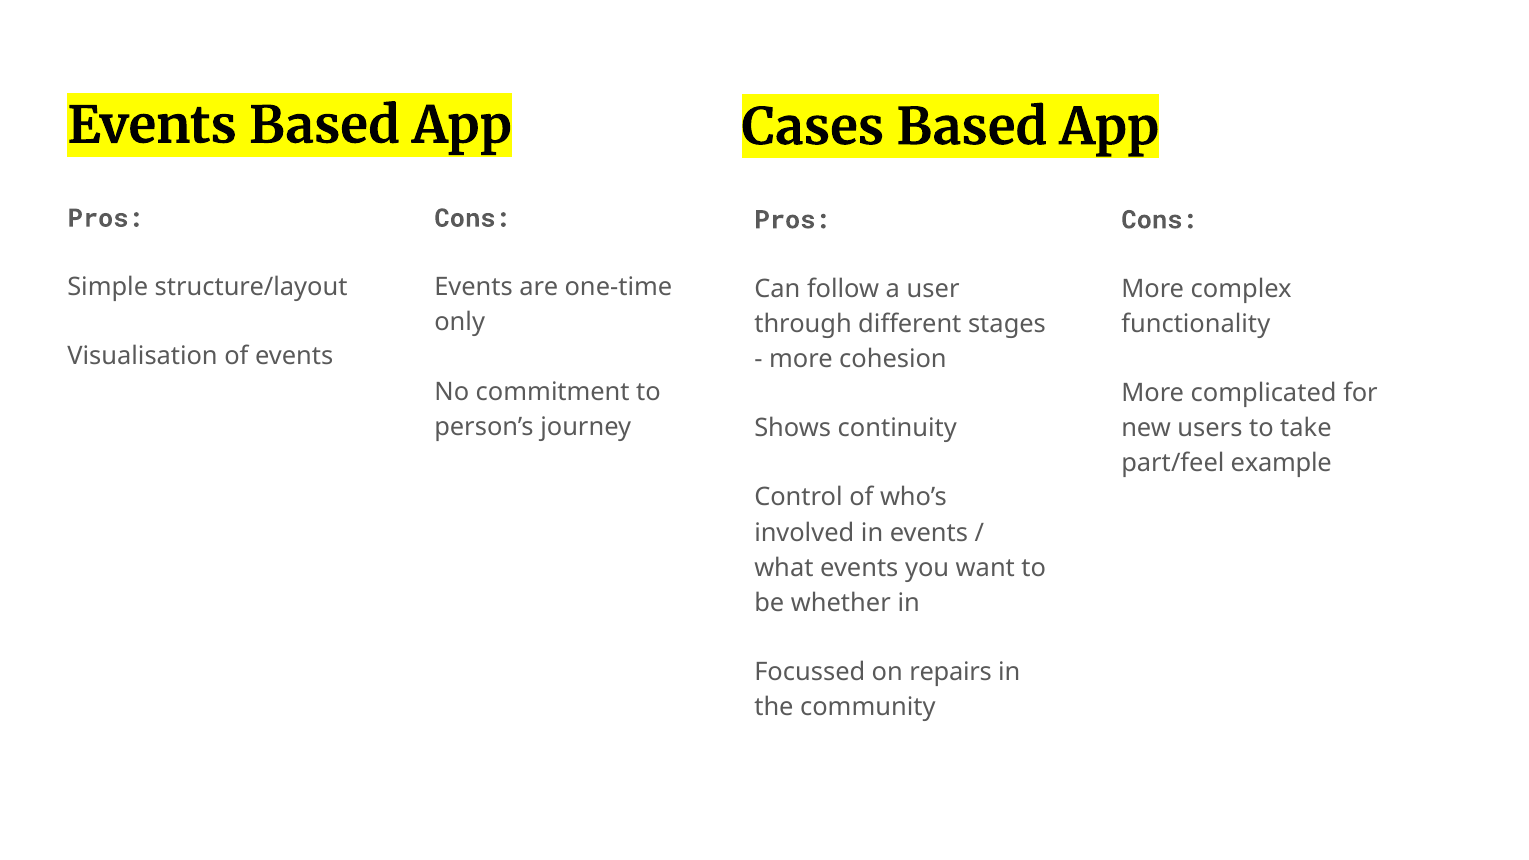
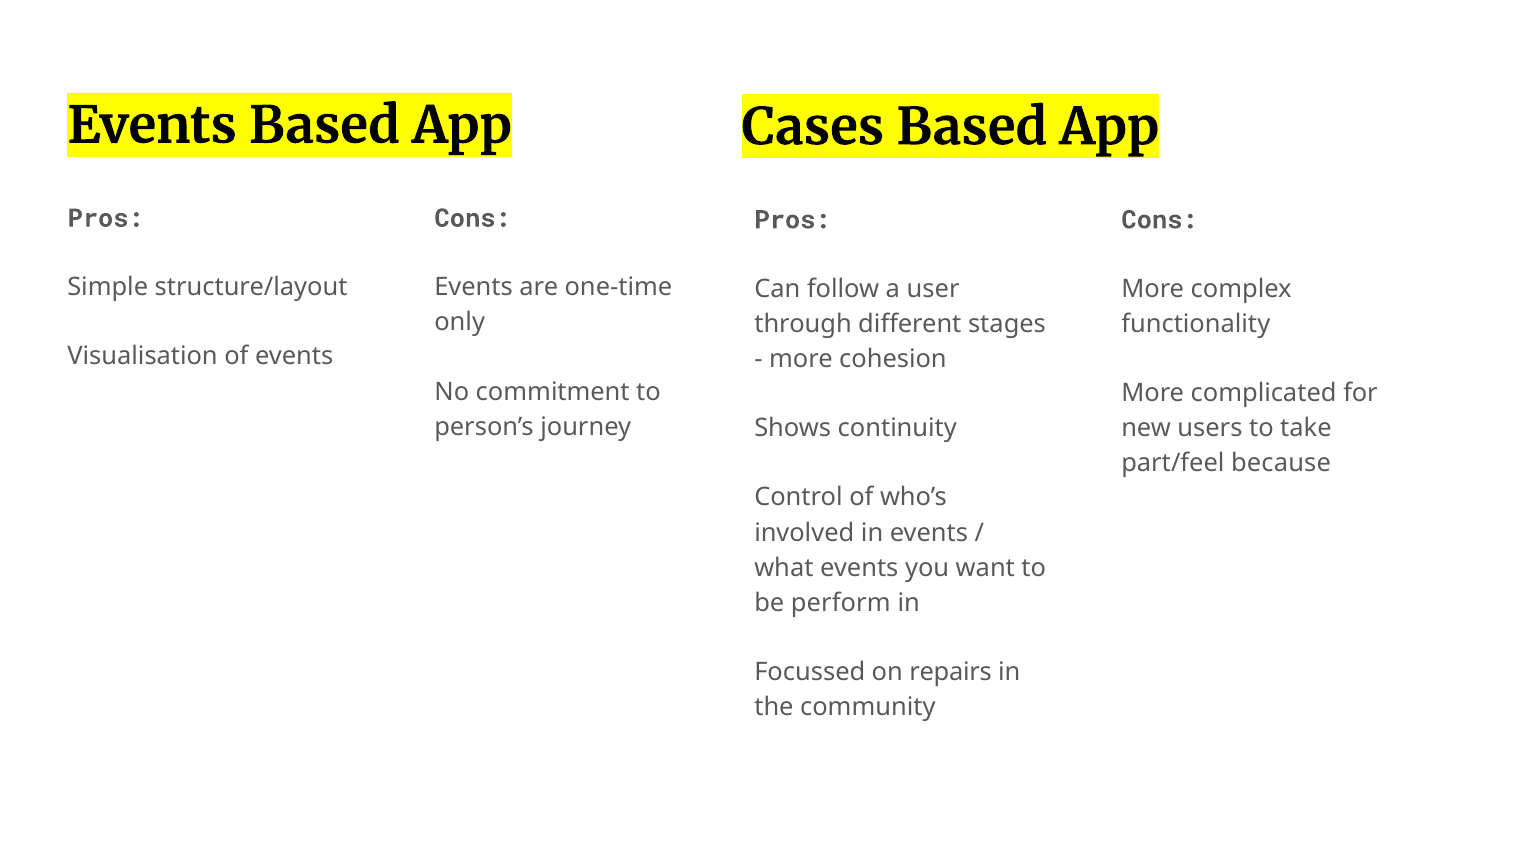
example: example -> because
whether: whether -> perform
